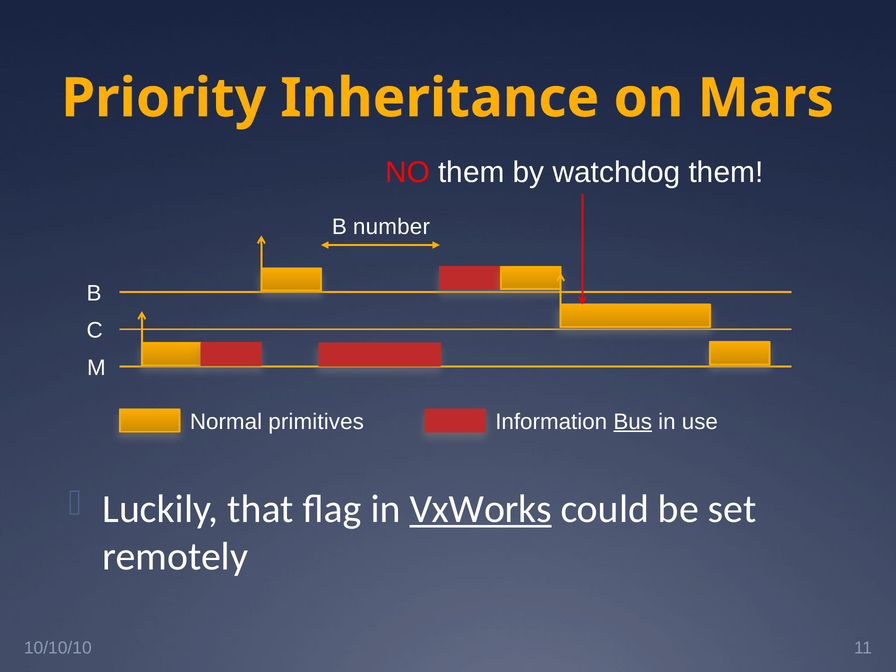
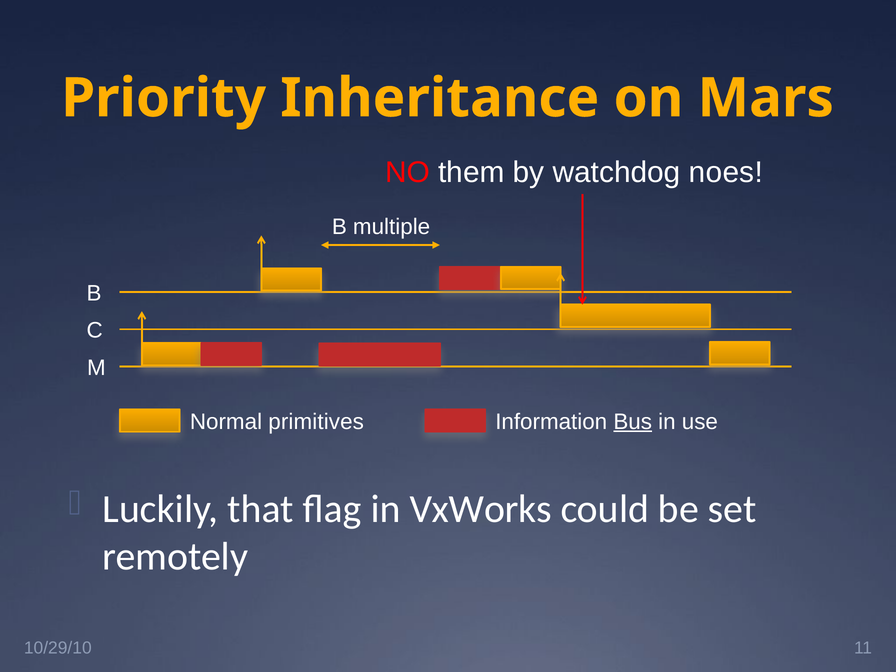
watchdog them: them -> noes
number: number -> multiple
VxWorks underline: present -> none
10/10/10: 10/10/10 -> 10/29/10
